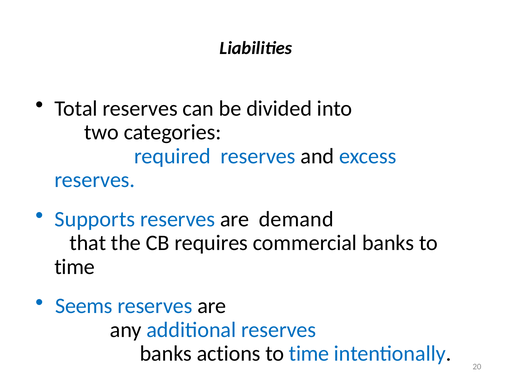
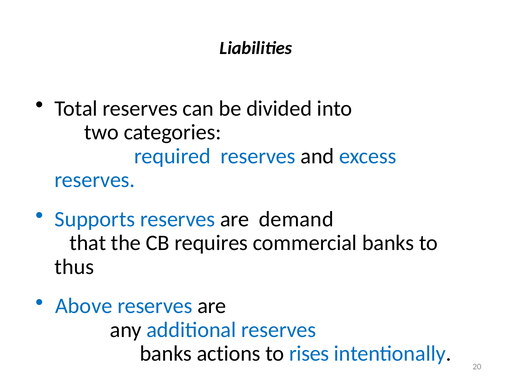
time at (75, 267): time -> thus
Seems: Seems -> Above
time at (309, 354): time -> rises
